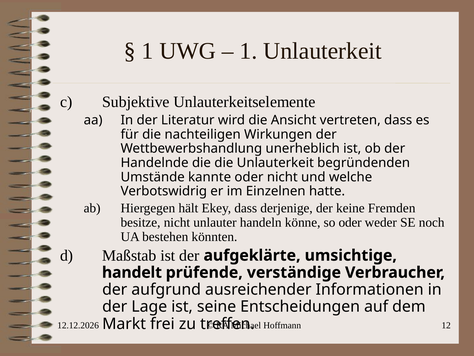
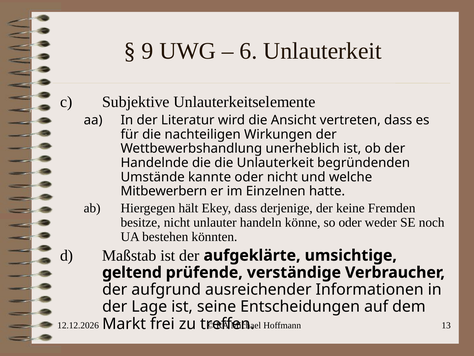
1 at (148, 51): 1 -> 9
1 at (249, 51): 1 -> 6
Verbotswidrig: Verbotswidrig -> Mitbewerbern
handelt: handelt -> geltend
12: 12 -> 13
